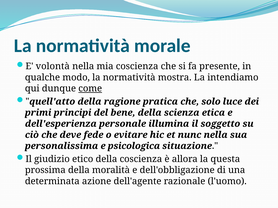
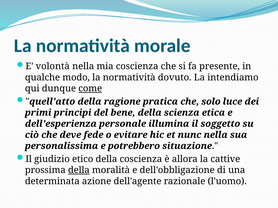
mostra: mostra -> dovuto
psicologica: psicologica -> potrebbero
questa: questa -> cattive
della at (79, 171) underline: none -> present
